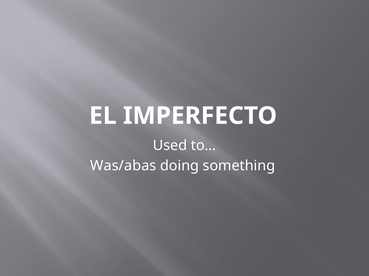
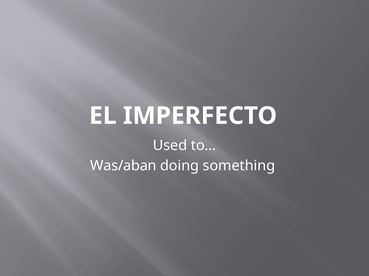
Was/abas: Was/abas -> Was/aban
